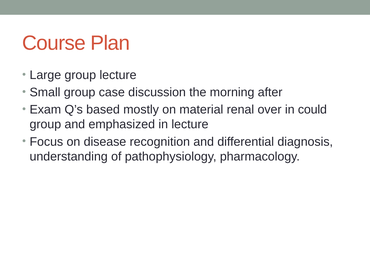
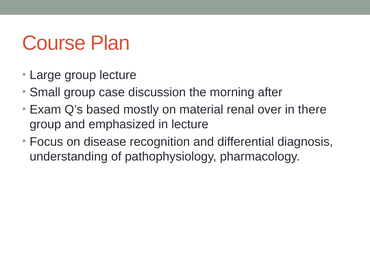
could: could -> there
